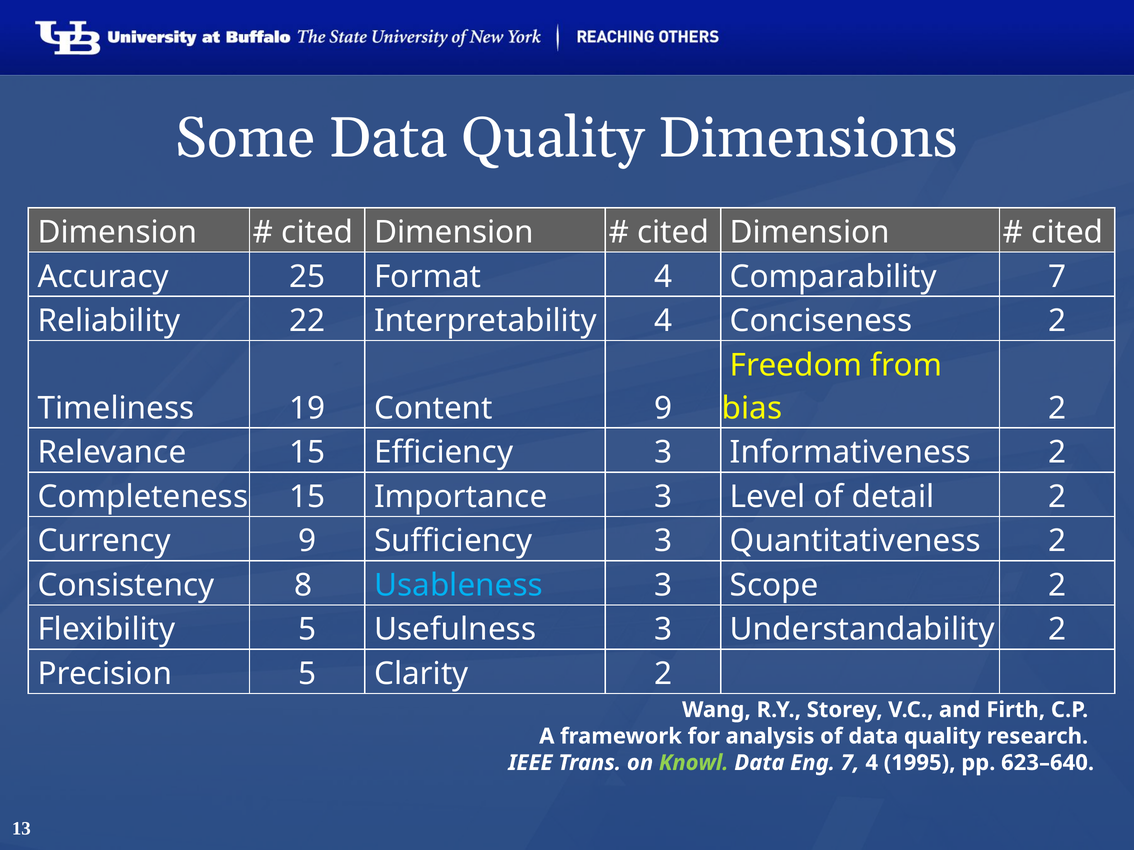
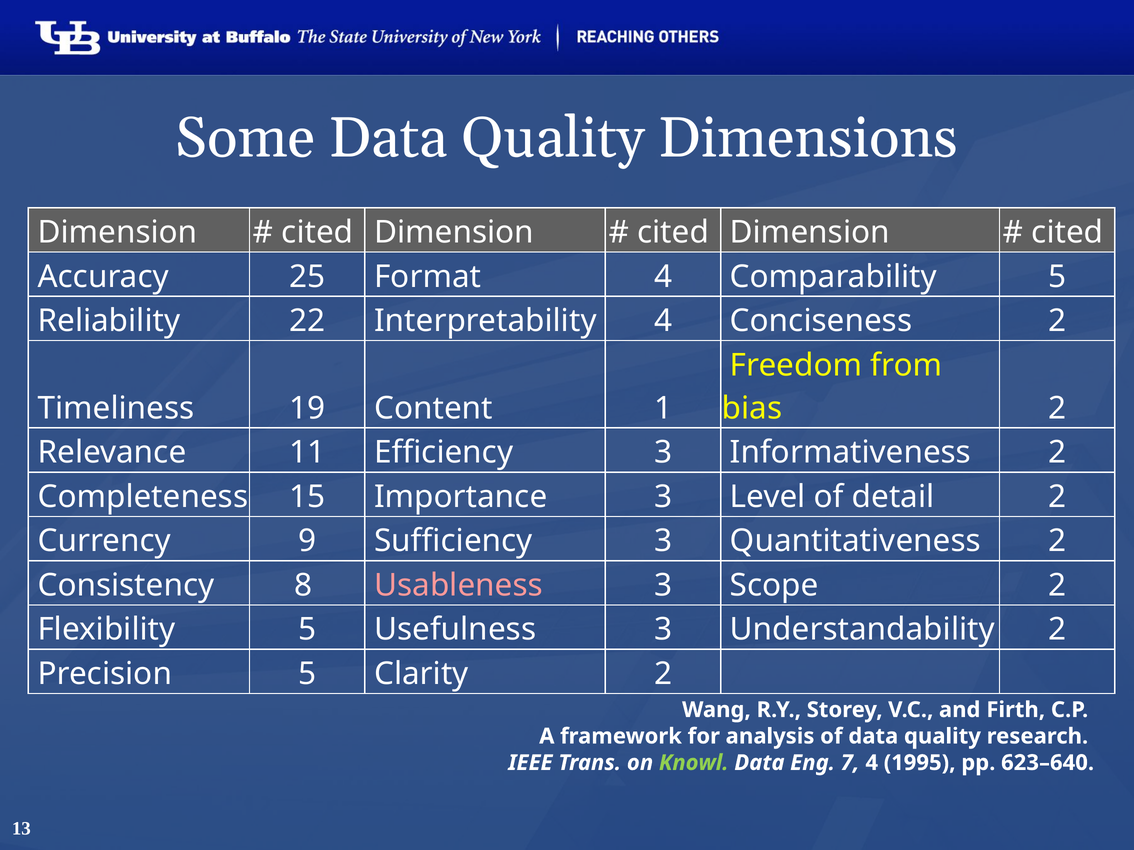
Comparability 7: 7 -> 5
Content 9: 9 -> 1
Relevance 15: 15 -> 11
Usableness colour: light blue -> pink
